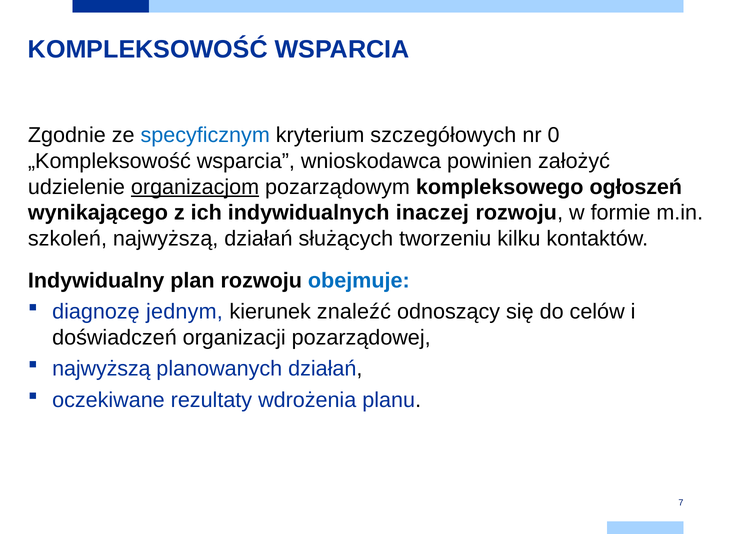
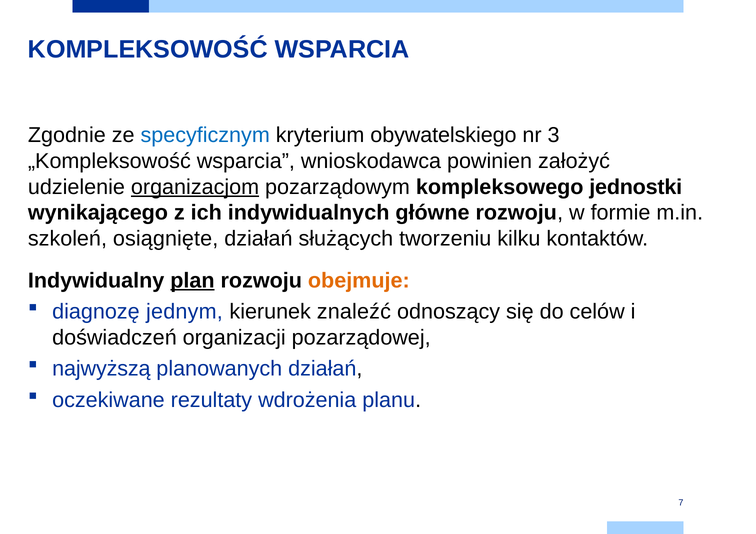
szczegółowych: szczegółowych -> obywatelskiego
0: 0 -> 3
ogłoszeń: ogłoszeń -> jednostki
inaczej: inaczej -> główne
szkoleń najwyższą: najwyższą -> osiągnięte
plan underline: none -> present
obejmuje colour: blue -> orange
